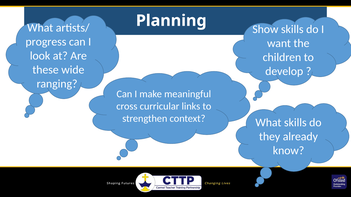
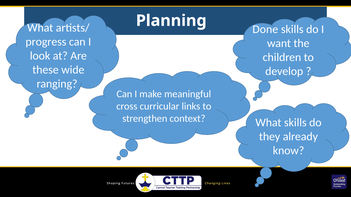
Show: Show -> Done
